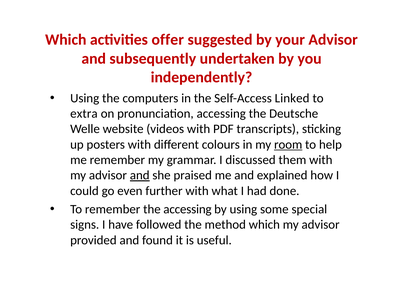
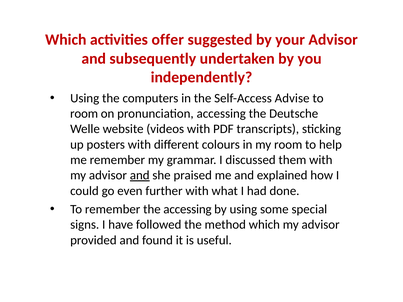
Linked: Linked -> Advise
extra at (84, 114): extra -> room
room at (288, 145) underline: present -> none
